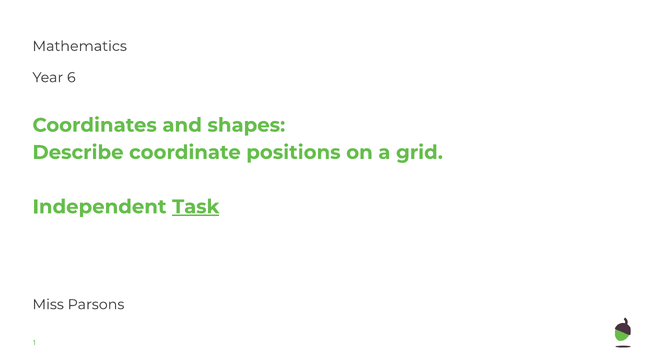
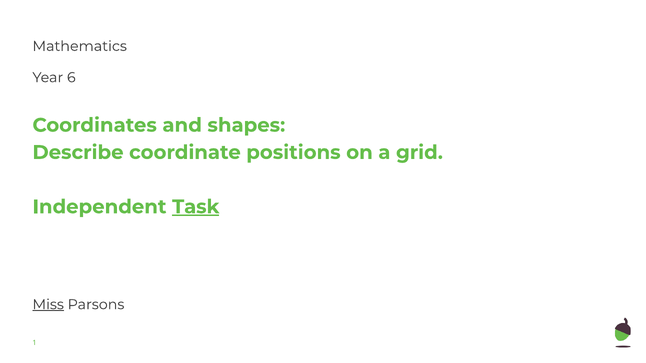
Miss underline: none -> present
